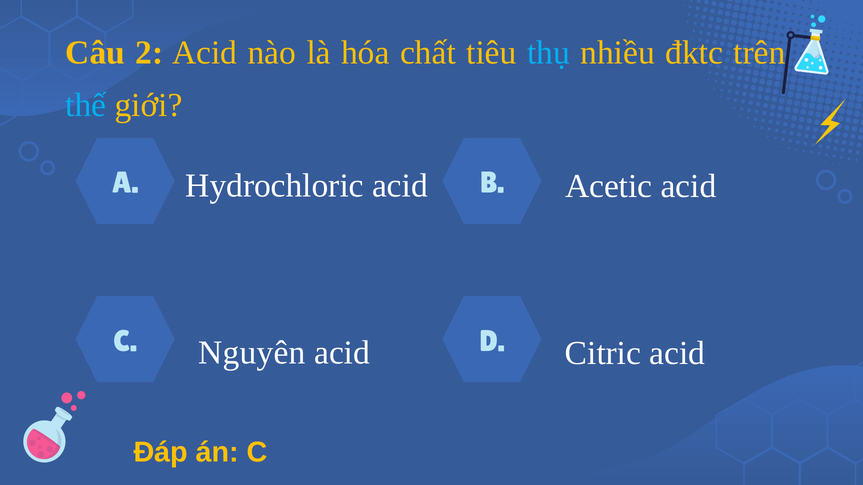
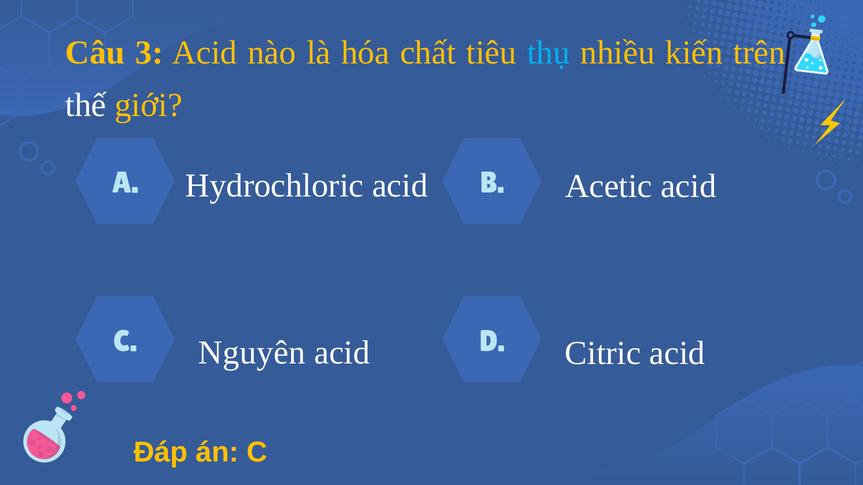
2: 2 -> 3
đktc: đktc -> kiến
thế colour: light blue -> white
